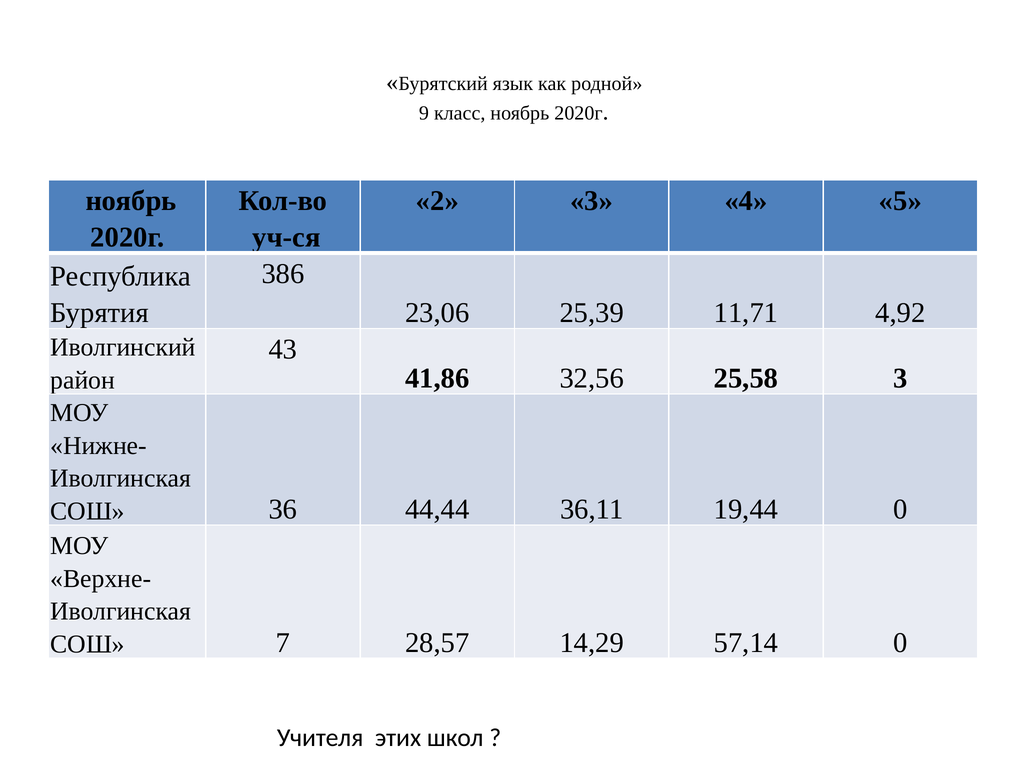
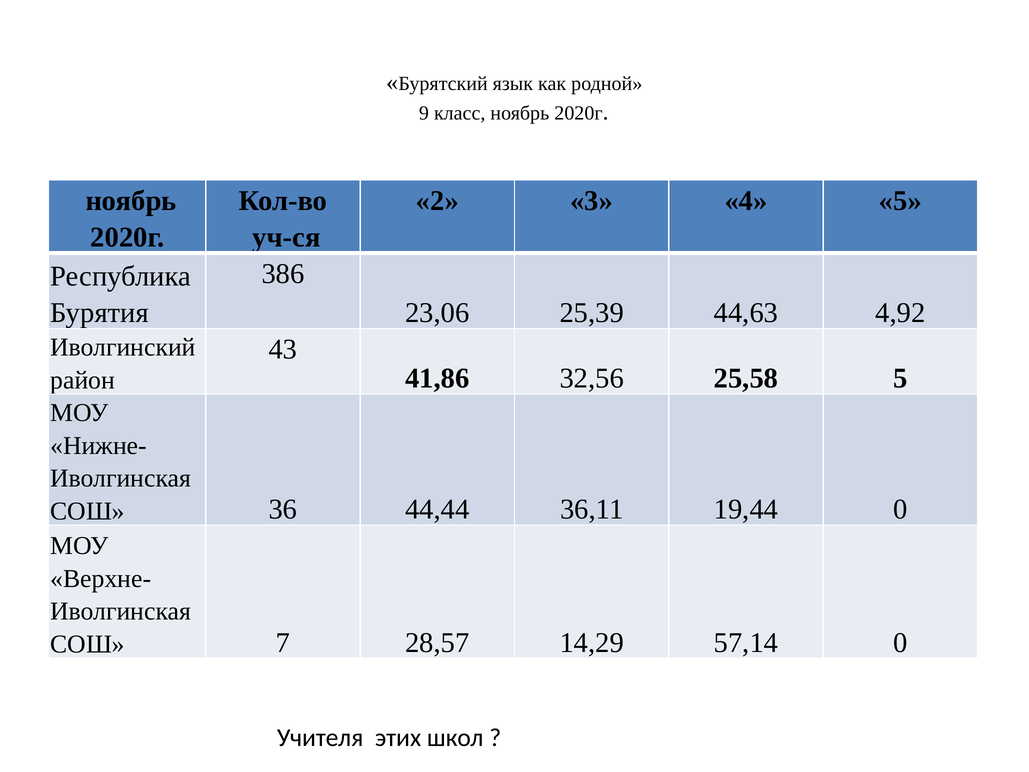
11,71: 11,71 -> 44,63
25,58 3: 3 -> 5
